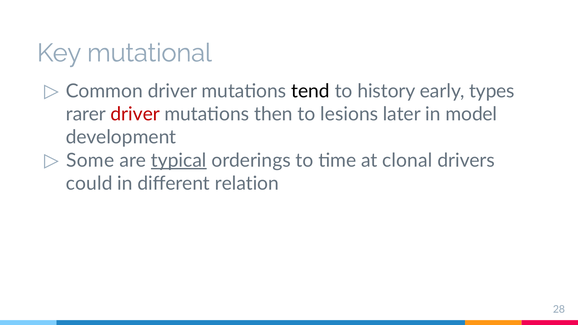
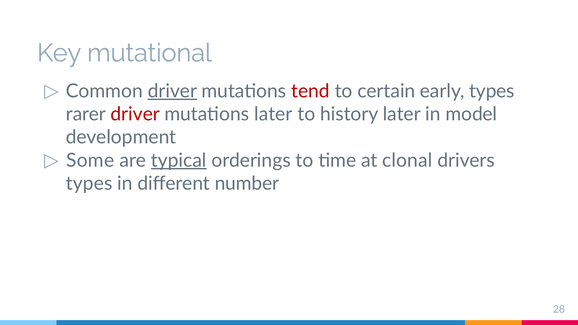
driver at (172, 91) underline: none -> present
tend colour: black -> red
history: history -> certain
mutations then: then -> later
lesions: lesions -> history
could at (89, 184): could -> types
relation: relation -> number
